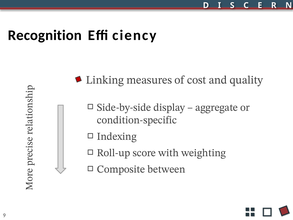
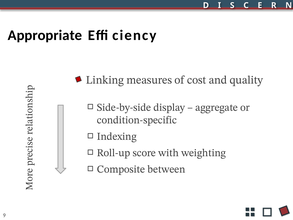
Recognition: Recognition -> Appropriate
